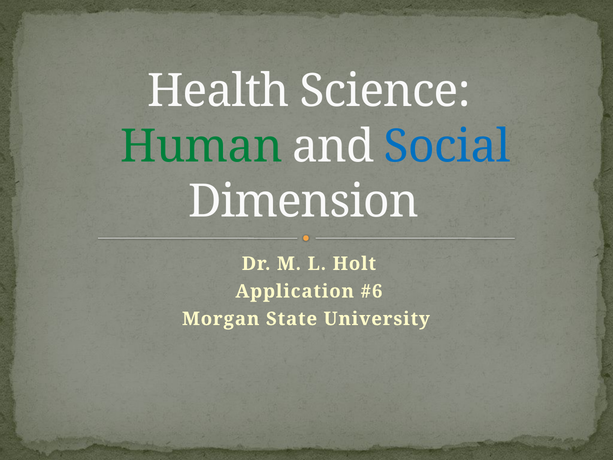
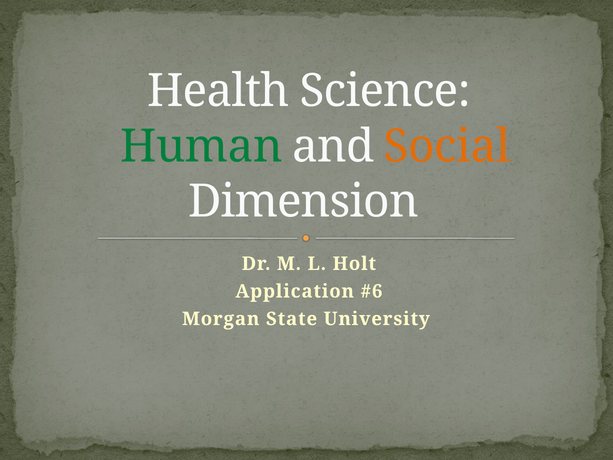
Social colour: blue -> orange
